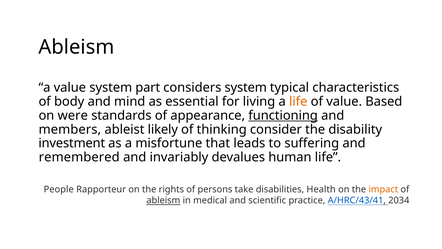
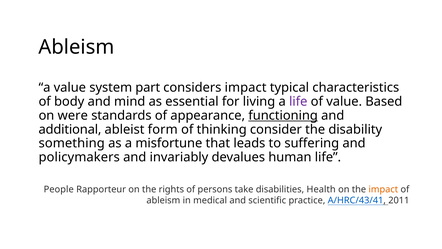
considers system: system -> impact
life at (298, 101) colour: orange -> purple
members: members -> additional
likely: likely -> form
investment: investment -> something
remembered: remembered -> policymakers
ableism at (163, 200) underline: present -> none
2034: 2034 -> 2011
